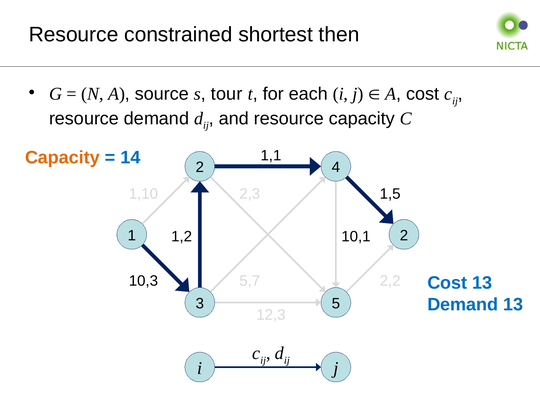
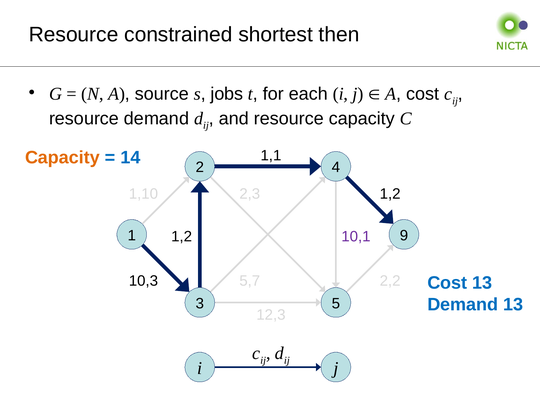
tour: tour -> jobs
1,5 at (390, 194): 1,5 -> 1,2
1 2: 2 -> 9
10,1 colour: black -> purple
